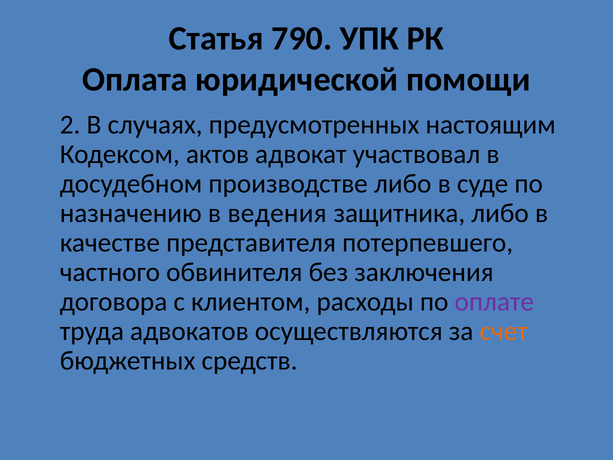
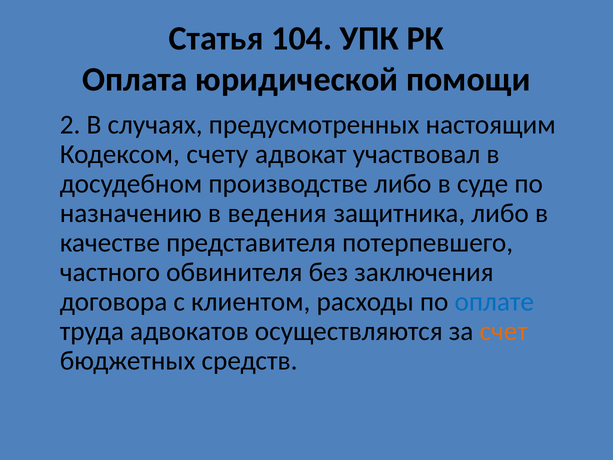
790: 790 -> 104
актов: актов -> счету
оплате colour: purple -> blue
